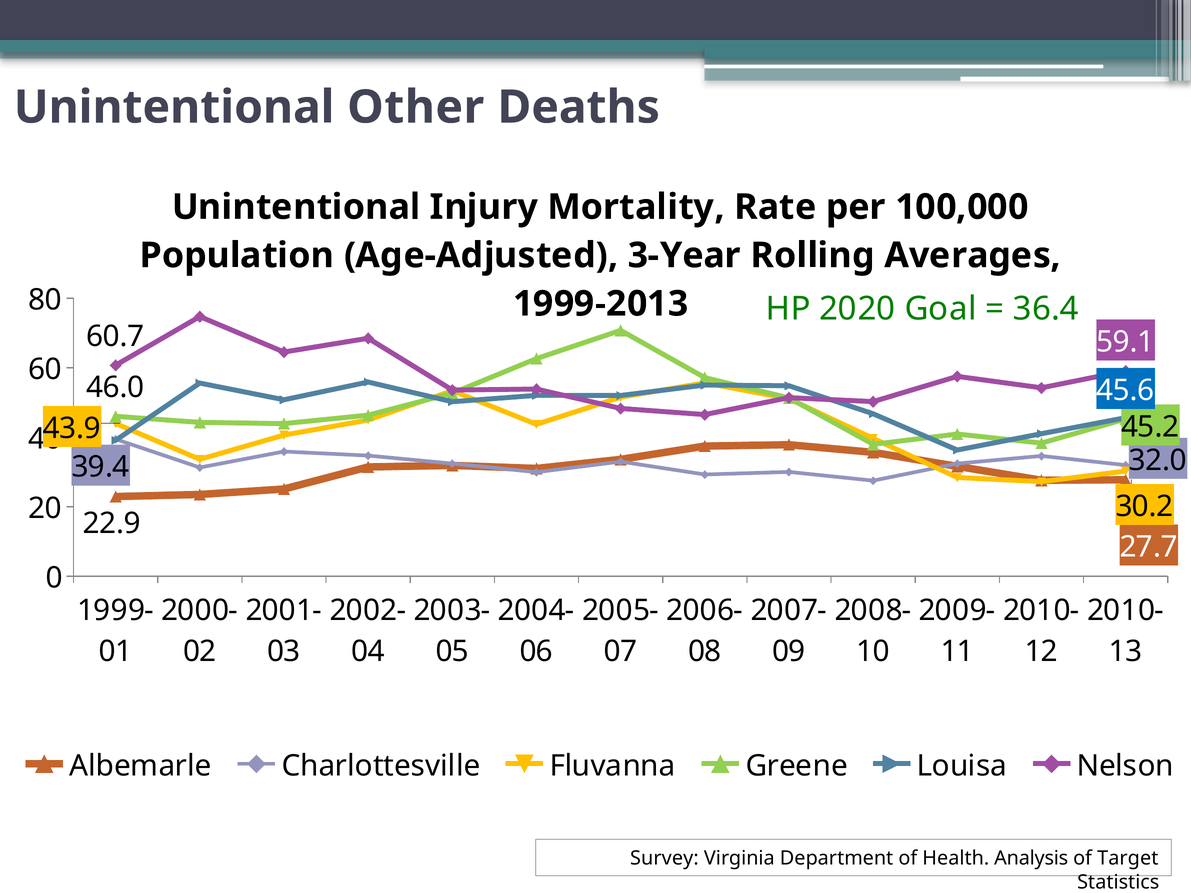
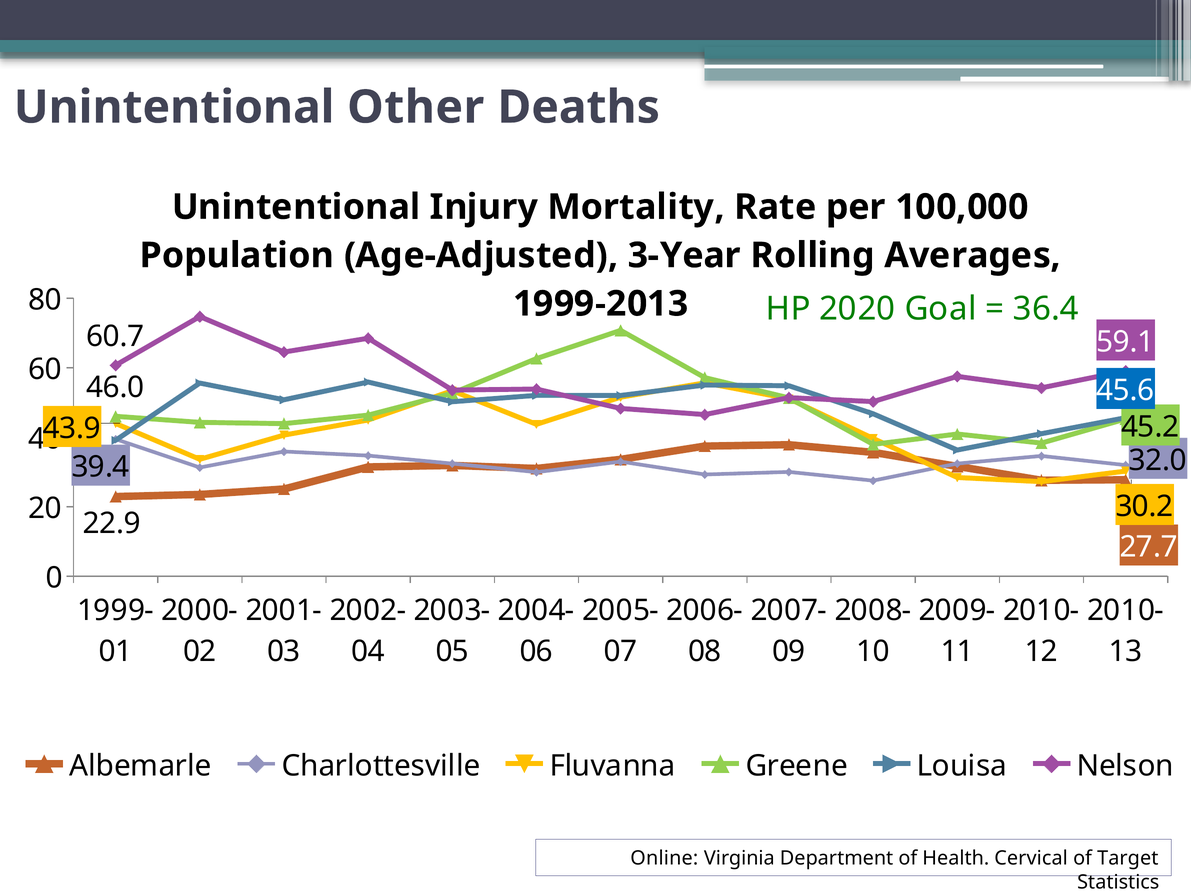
Survey: Survey -> Online
Analysis: Analysis -> Cervical
